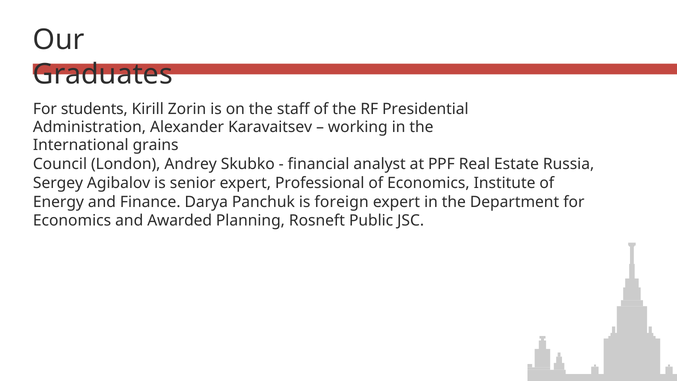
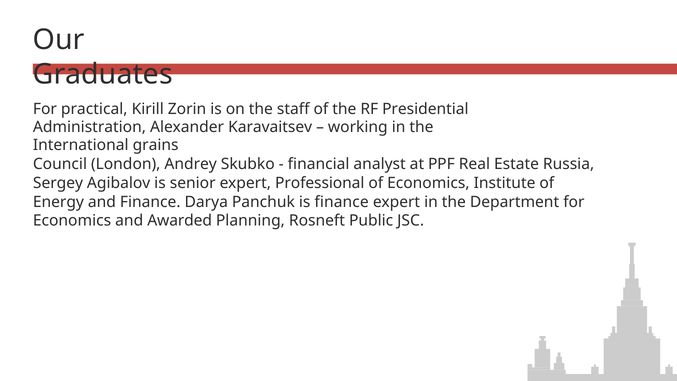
students: students -> practical
is foreign: foreign -> finance
